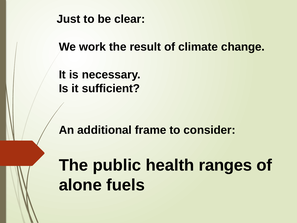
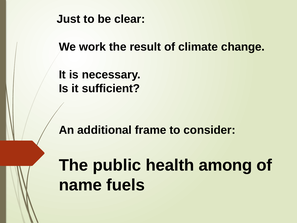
ranges: ranges -> among
alone: alone -> name
